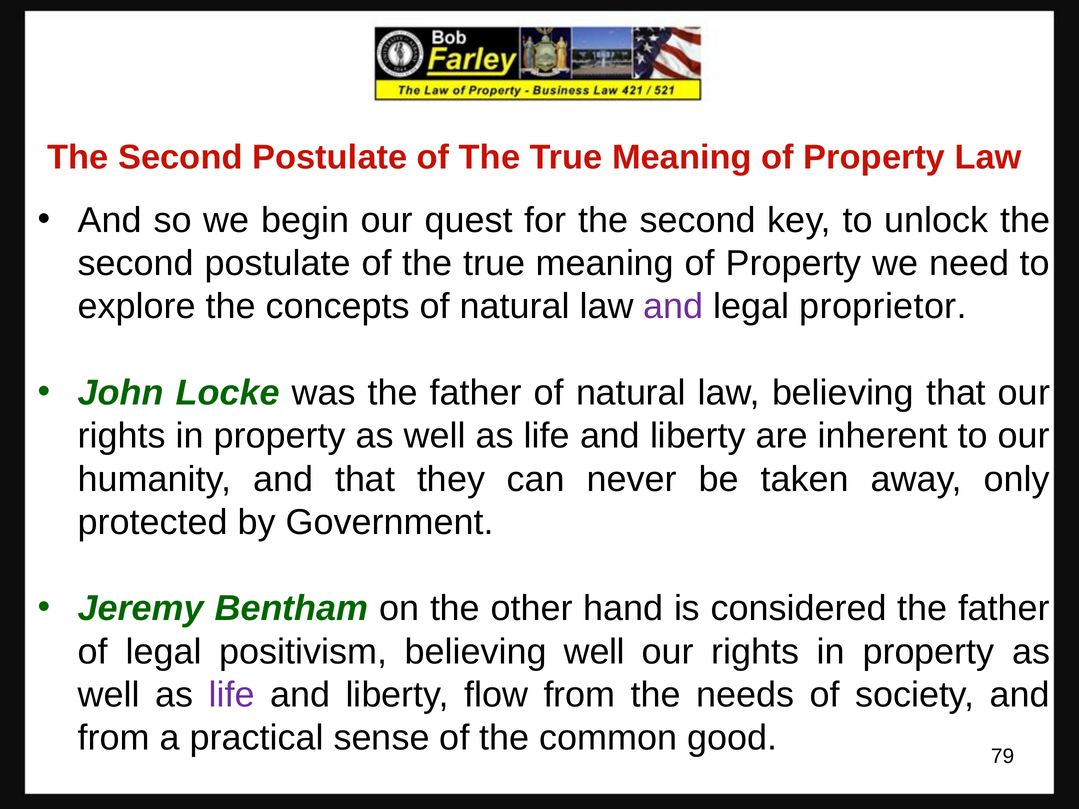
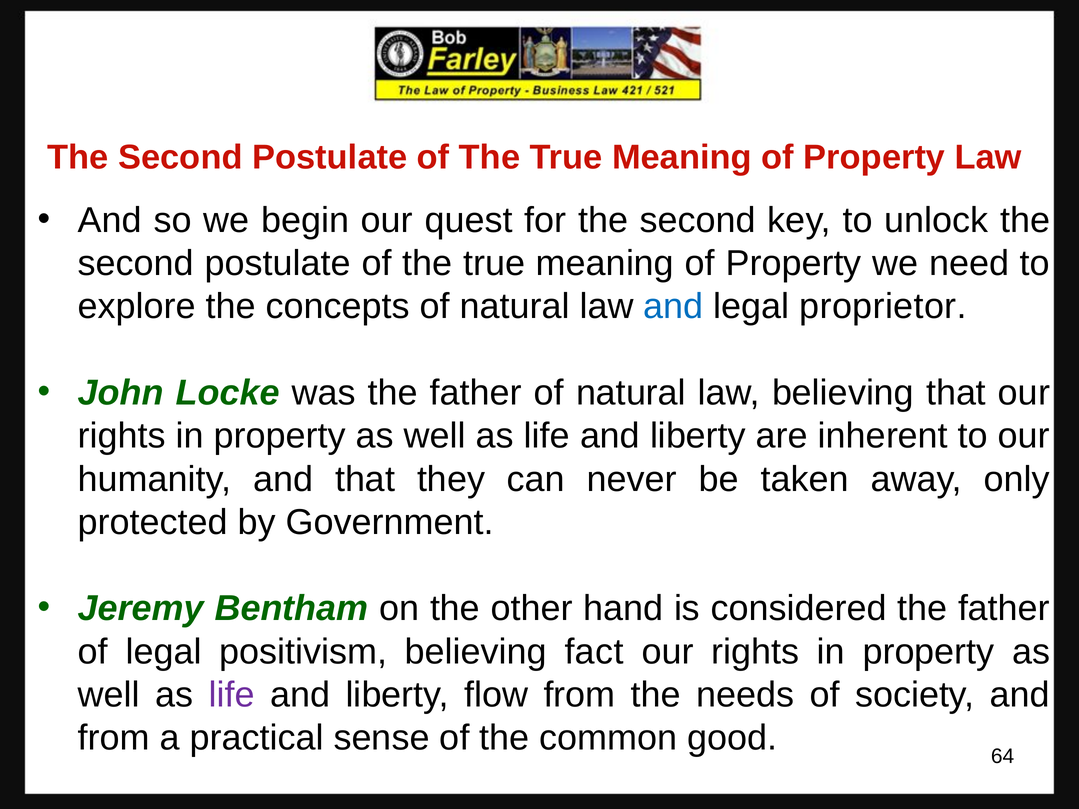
and at (673, 307) colour: purple -> blue
believing well: well -> fact
79: 79 -> 64
